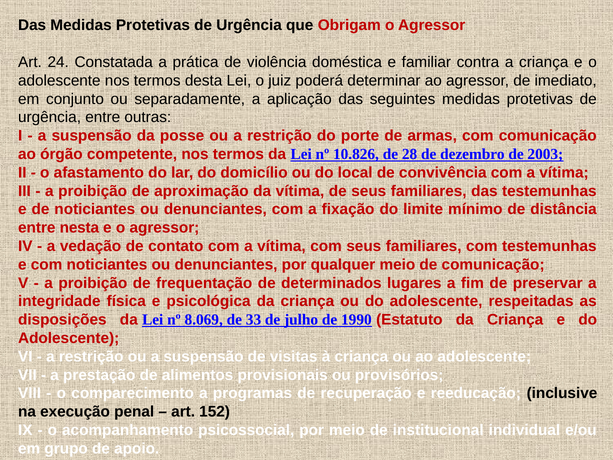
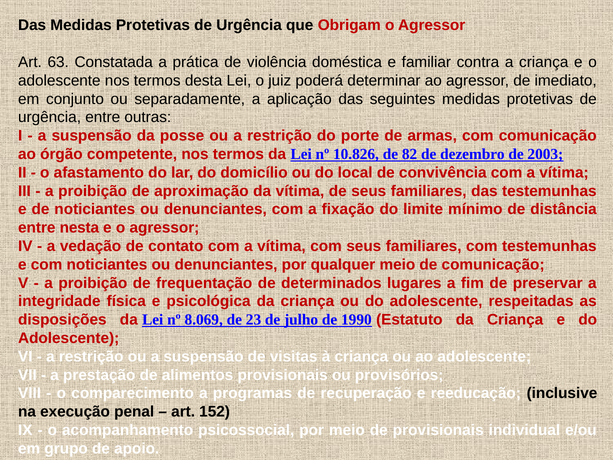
24: 24 -> 63
28: 28 -> 82
33: 33 -> 23
de institucional: institucional -> provisionais
